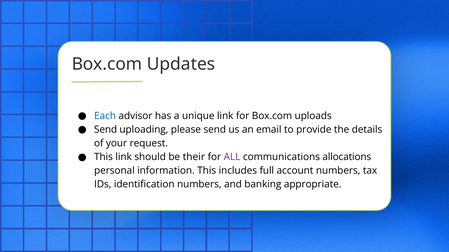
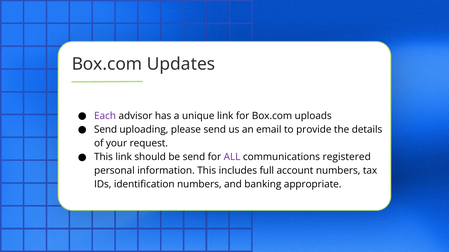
Each colour: blue -> purple
be their: their -> send
allocations: allocations -> registered
